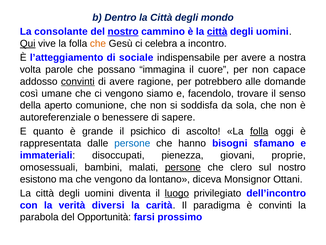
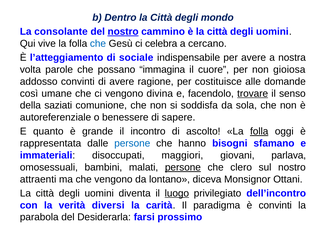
città at (217, 32) underline: present -> none
Qui underline: present -> none
che at (98, 43) colour: orange -> blue
incontro: incontro -> cercano
capace: capace -> gioiosa
convinti at (78, 81) underline: present -> none
potrebbero: potrebbero -> costituisce
siamo: siamo -> divina
trovare underline: none -> present
aperto: aperto -> saziati
psichico: psichico -> incontro
pienezza: pienezza -> maggiori
proprie: proprie -> parlava
esistono: esistono -> attraenti
Opportunità: Opportunità -> Desiderarla
